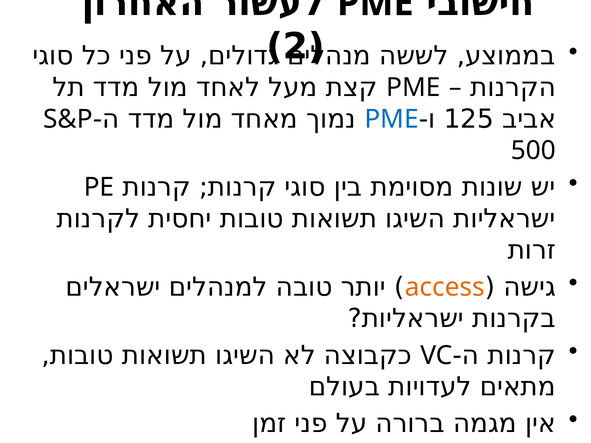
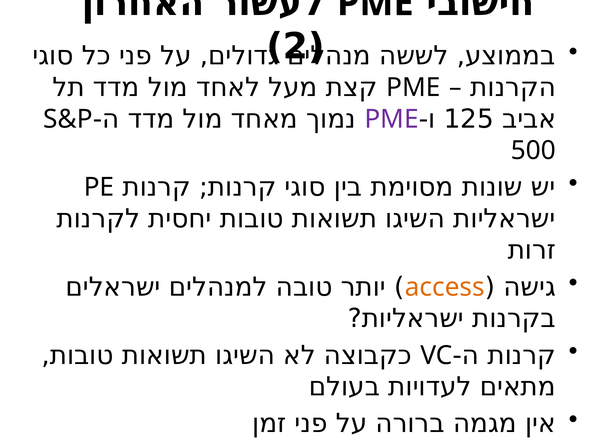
PME at (392, 119) colour: blue -> purple
